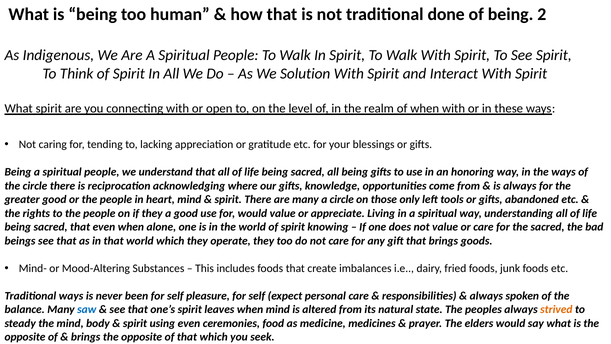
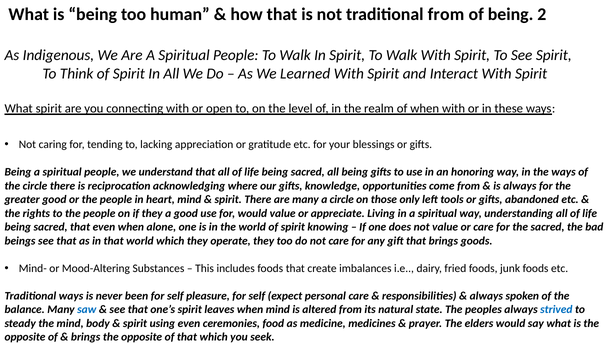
traditional done: done -> from
Solution: Solution -> Learned
strived colour: orange -> blue
